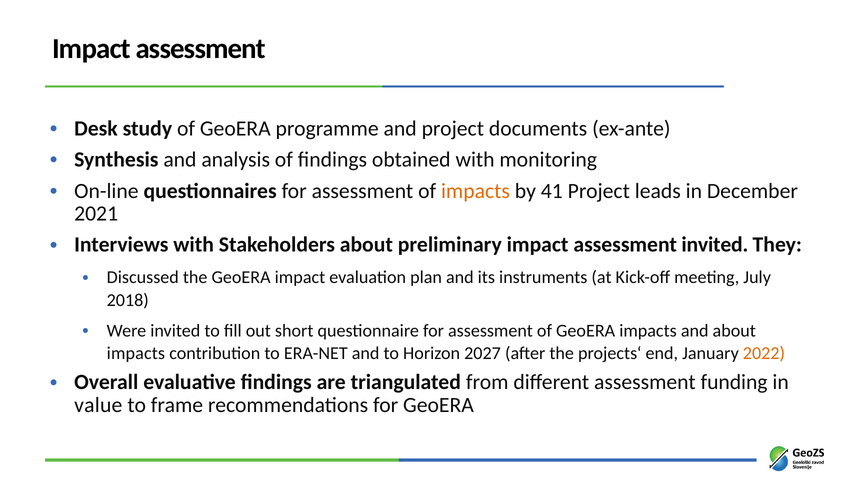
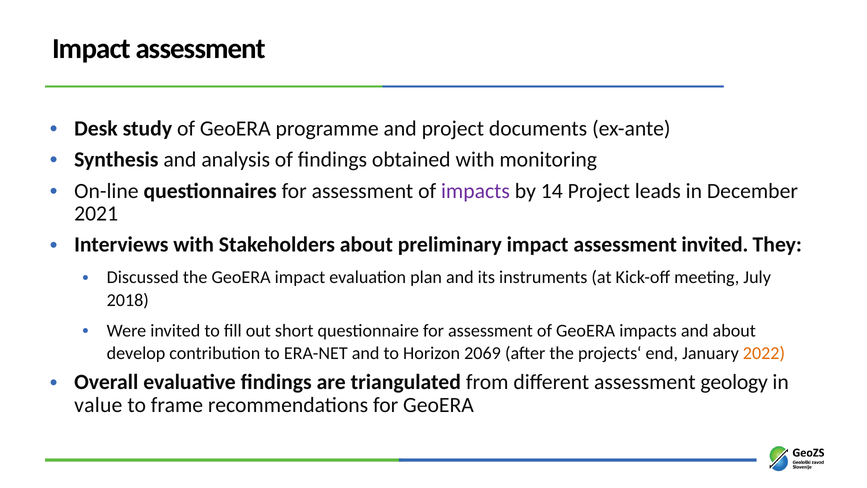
impacts at (475, 191) colour: orange -> purple
41: 41 -> 14
impacts at (136, 353): impacts -> develop
2027: 2027 -> 2069
funding: funding -> geology
